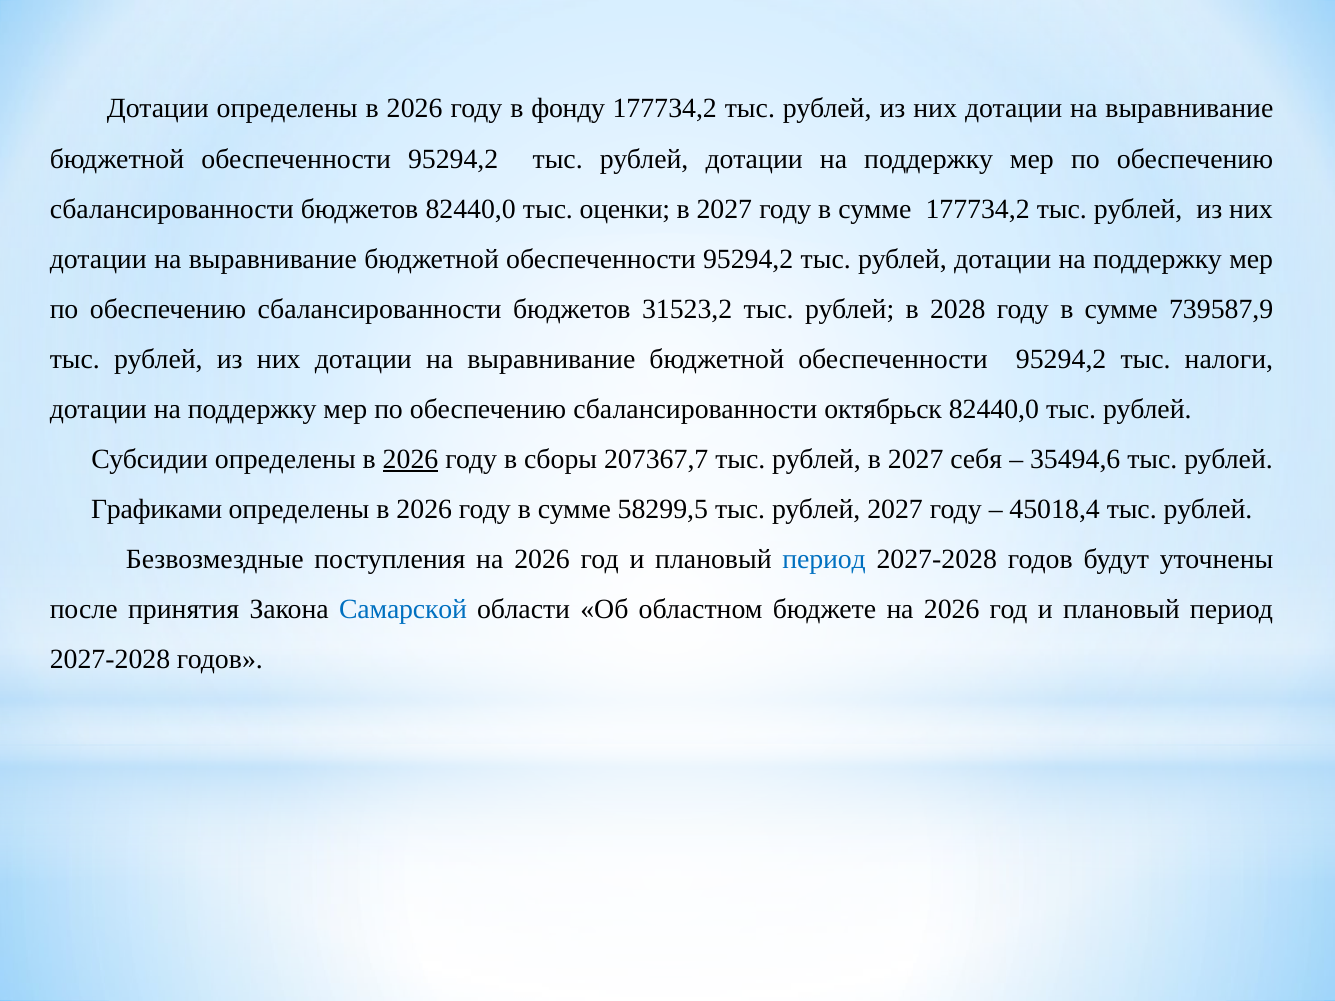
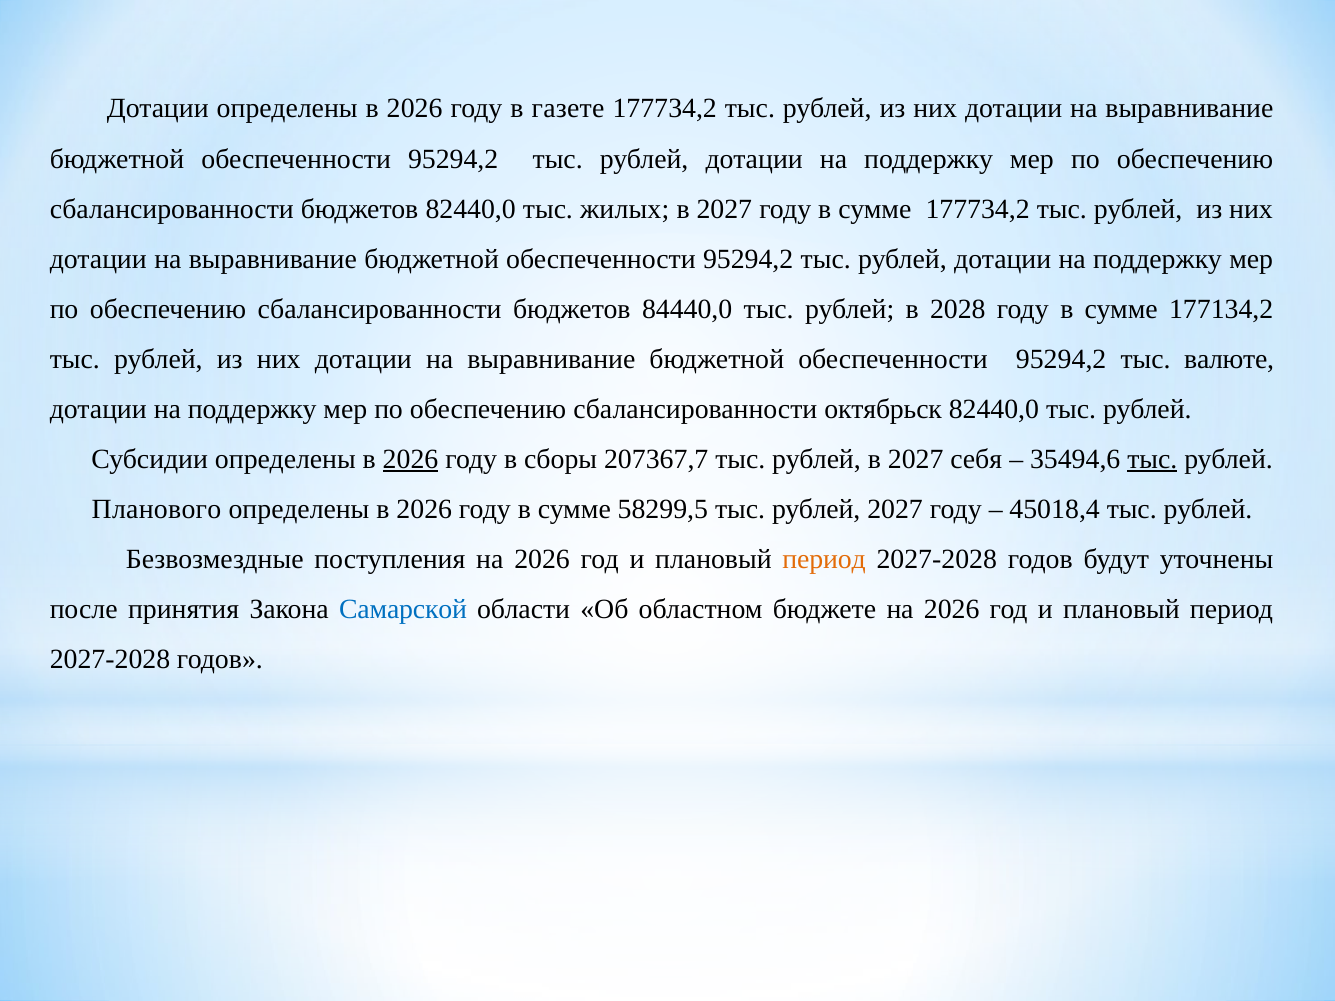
фонду: фонду -> газете
оценки: оценки -> жилых
31523,2: 31523,2 -> 84440,0
739587,9: 739587,9 -> 177134,2
налоги: налоги -> валюте
тыс at (1152, 459) underline: none -> present
Графиками: Графиками -> Планового
период at (824, 559) colour: blue -> orange
